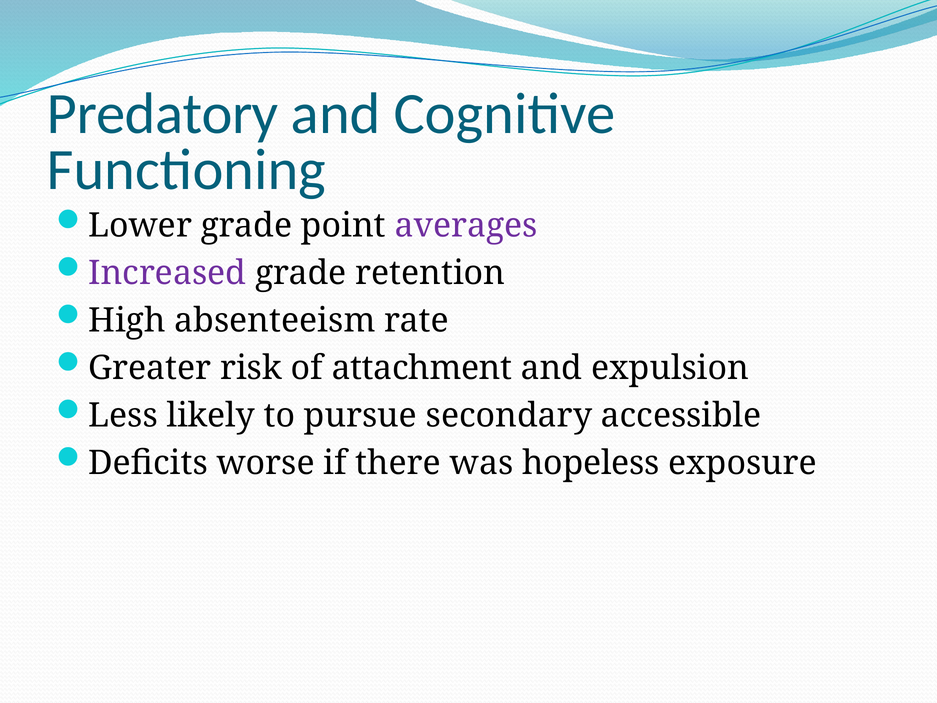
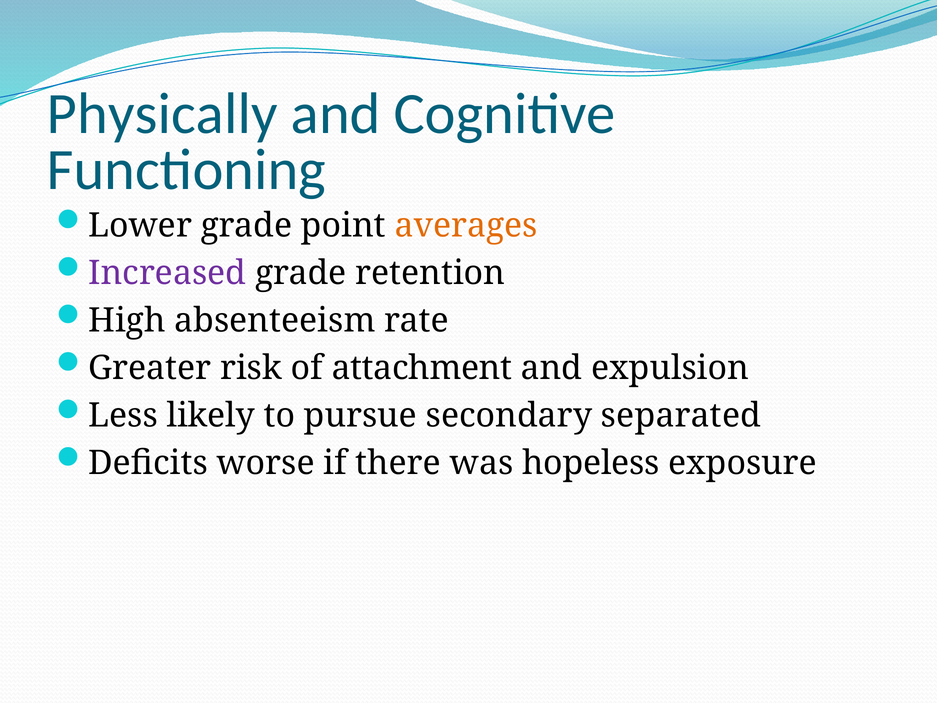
Predatory: Predatory -> Physically
averages colour: purple -> orange
accessible: accessible -> separated
